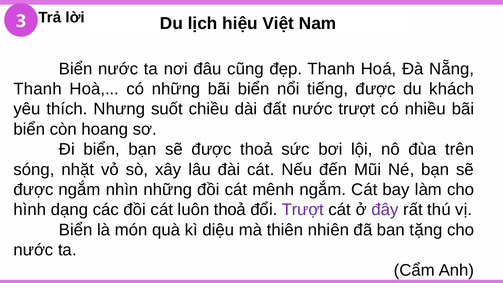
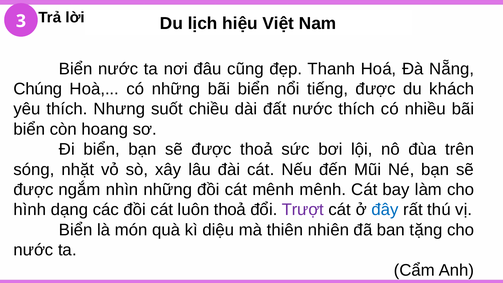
Thanh at (38, 89): Thanh -> Chúng
nước trượt: trượt -> thích
mênh ngắm: ngắm -> mênh
đây colour: purple -> blue
